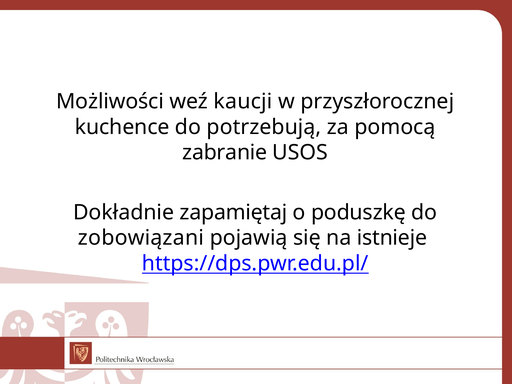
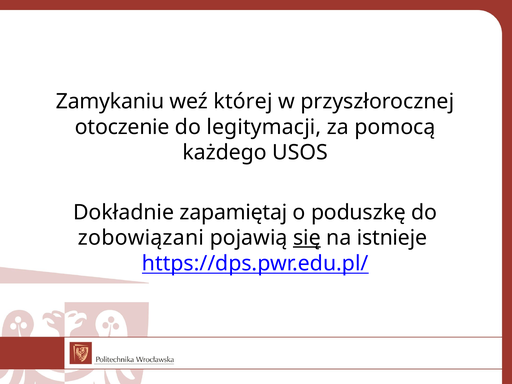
Możliwości: Możliwości -> Zamykaniu
kaucji: kaucji -> której
kuchence: kuchence -> otoczenie
potrzebują: potrzebują -> legitymacji
zabranie: zabranie -> każdego
się underline: none -> present
